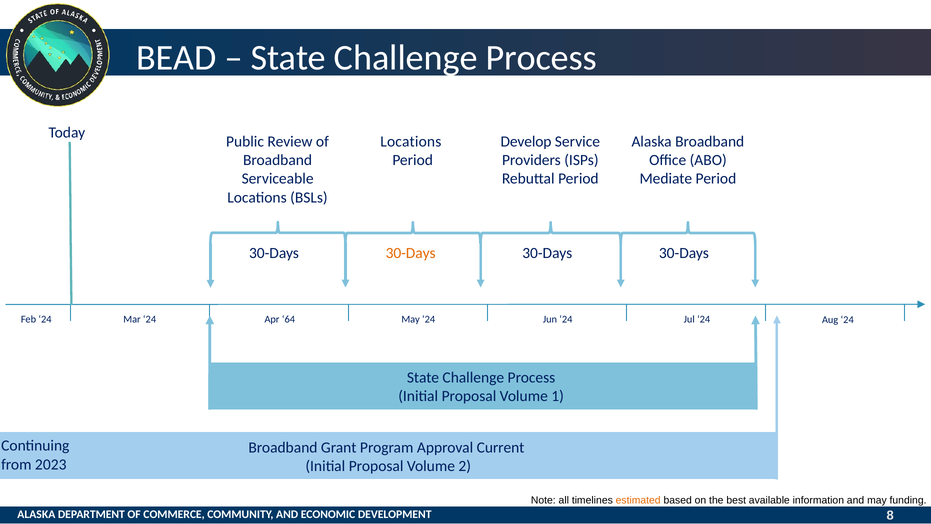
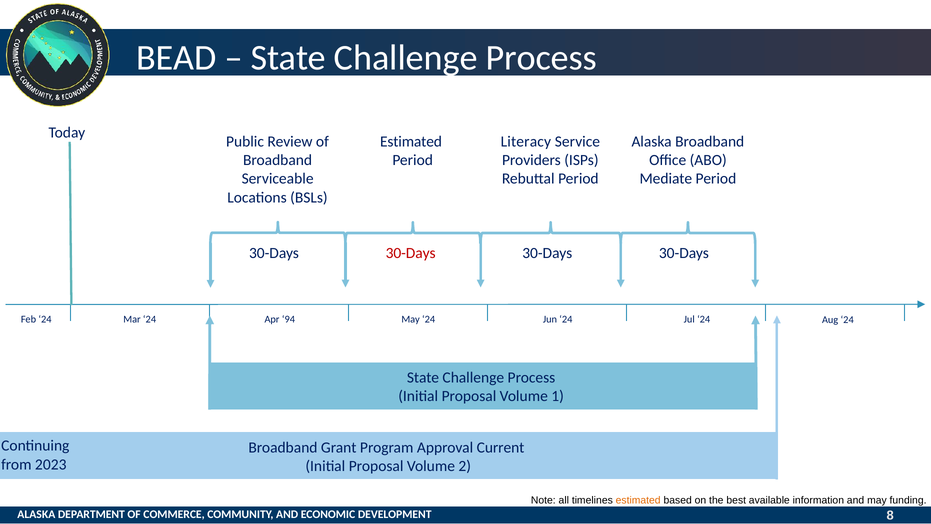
Locations at (411, 141): Locations -> Estimated
Develop: Develop -> Literacy
30-Days at (411, 253) colour: orange -> red
64: 64 -> 94
